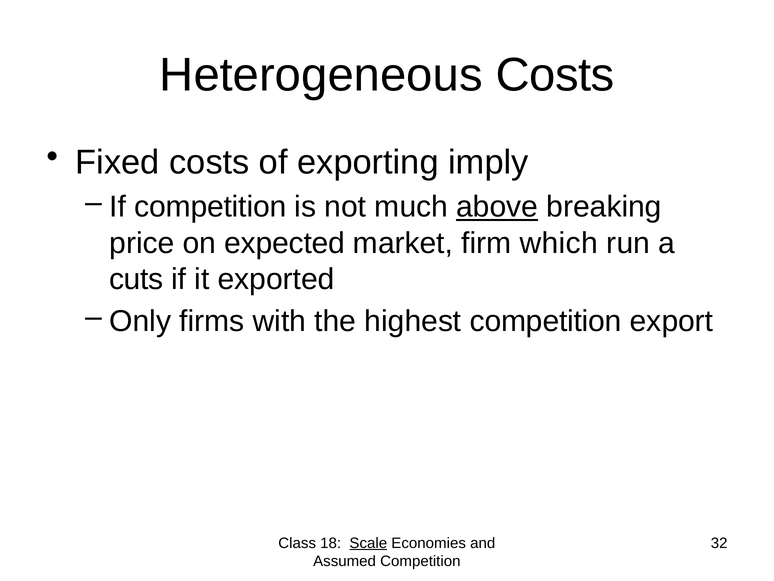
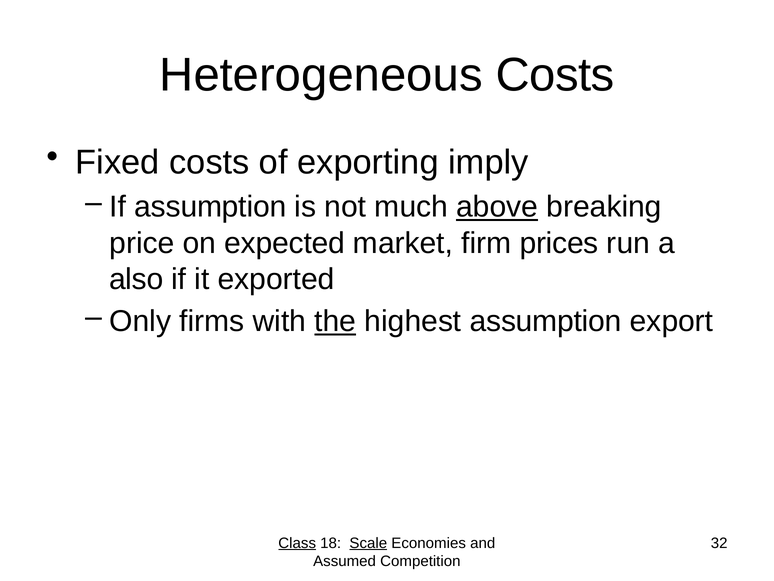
If competition: competition -> assumption
which: which -> prices
cuts: cuts -> also
the underline: none -> present
highest competition: competition -> assumption
Class underline: none -> present
